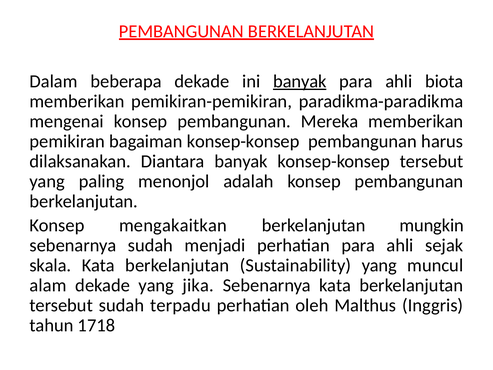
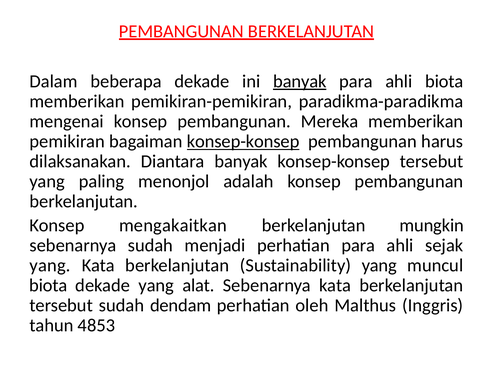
konsep-konsep at (243, 141) underline: none -> present
skala at (50, 265): skala -> yang
alam at (48, 285): alam -> biota
jika: jika -> alat
terpadu: terpadu -> dendam
1718: 1718 -> 4853
